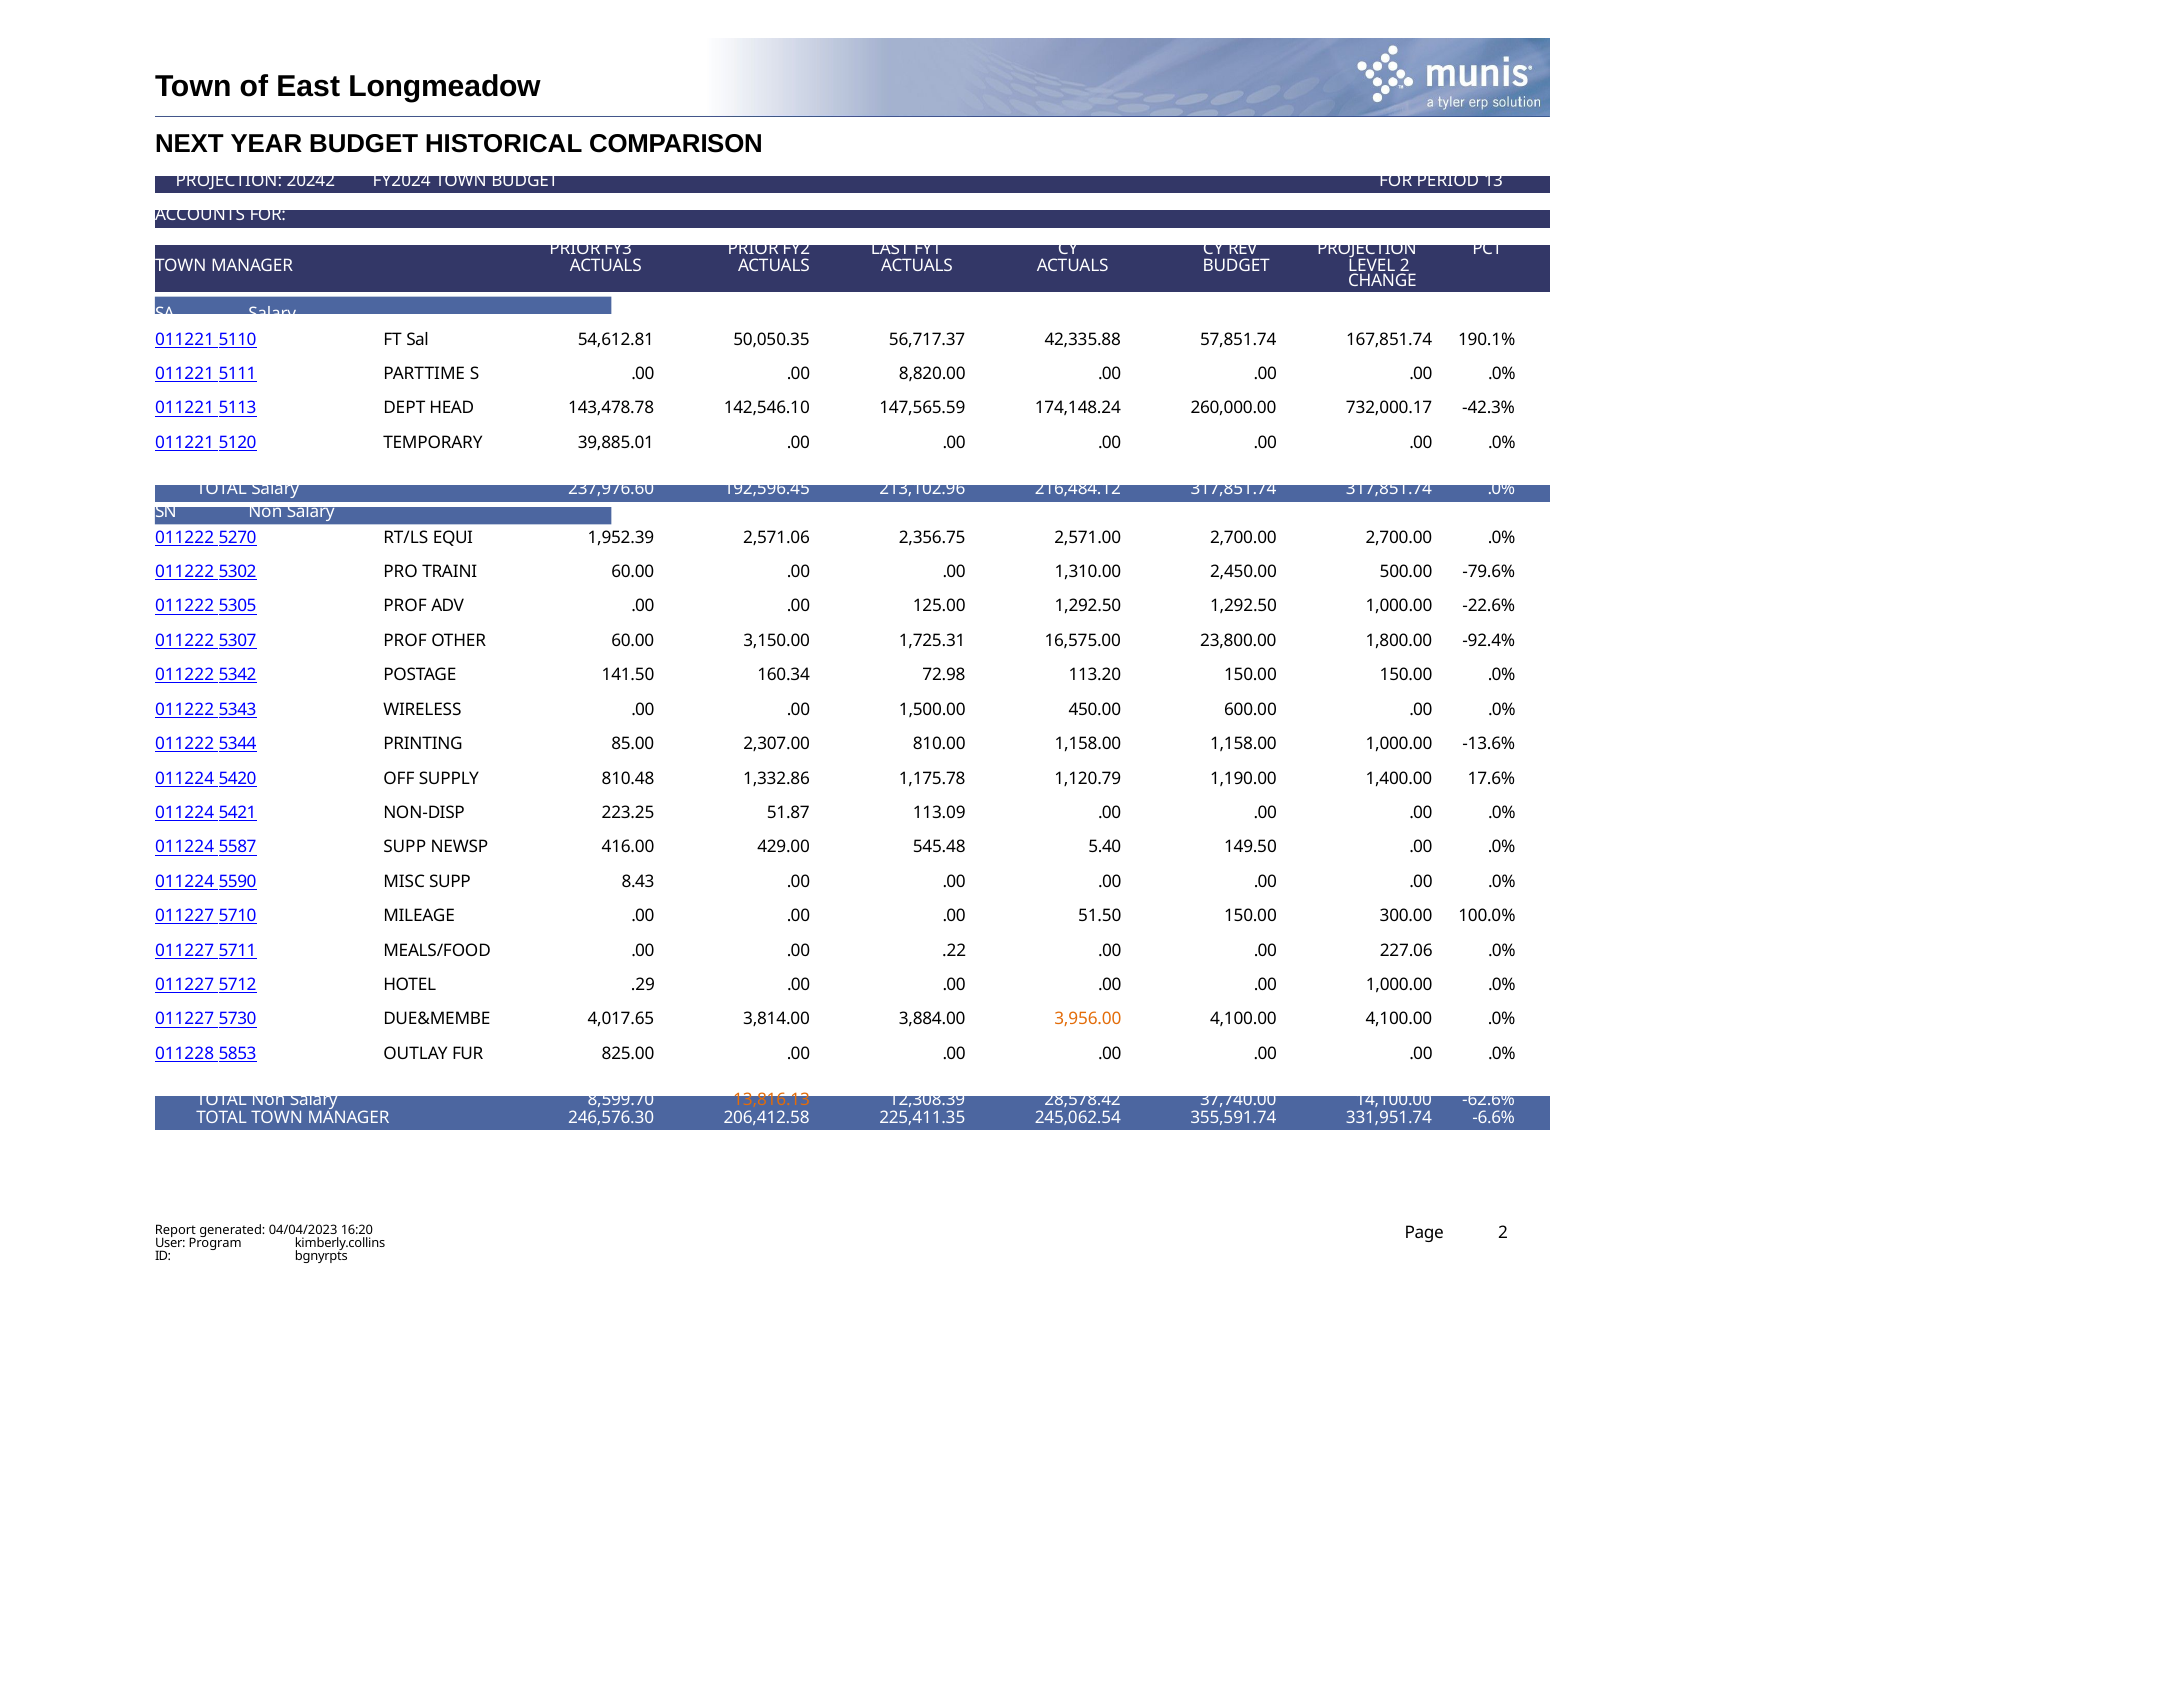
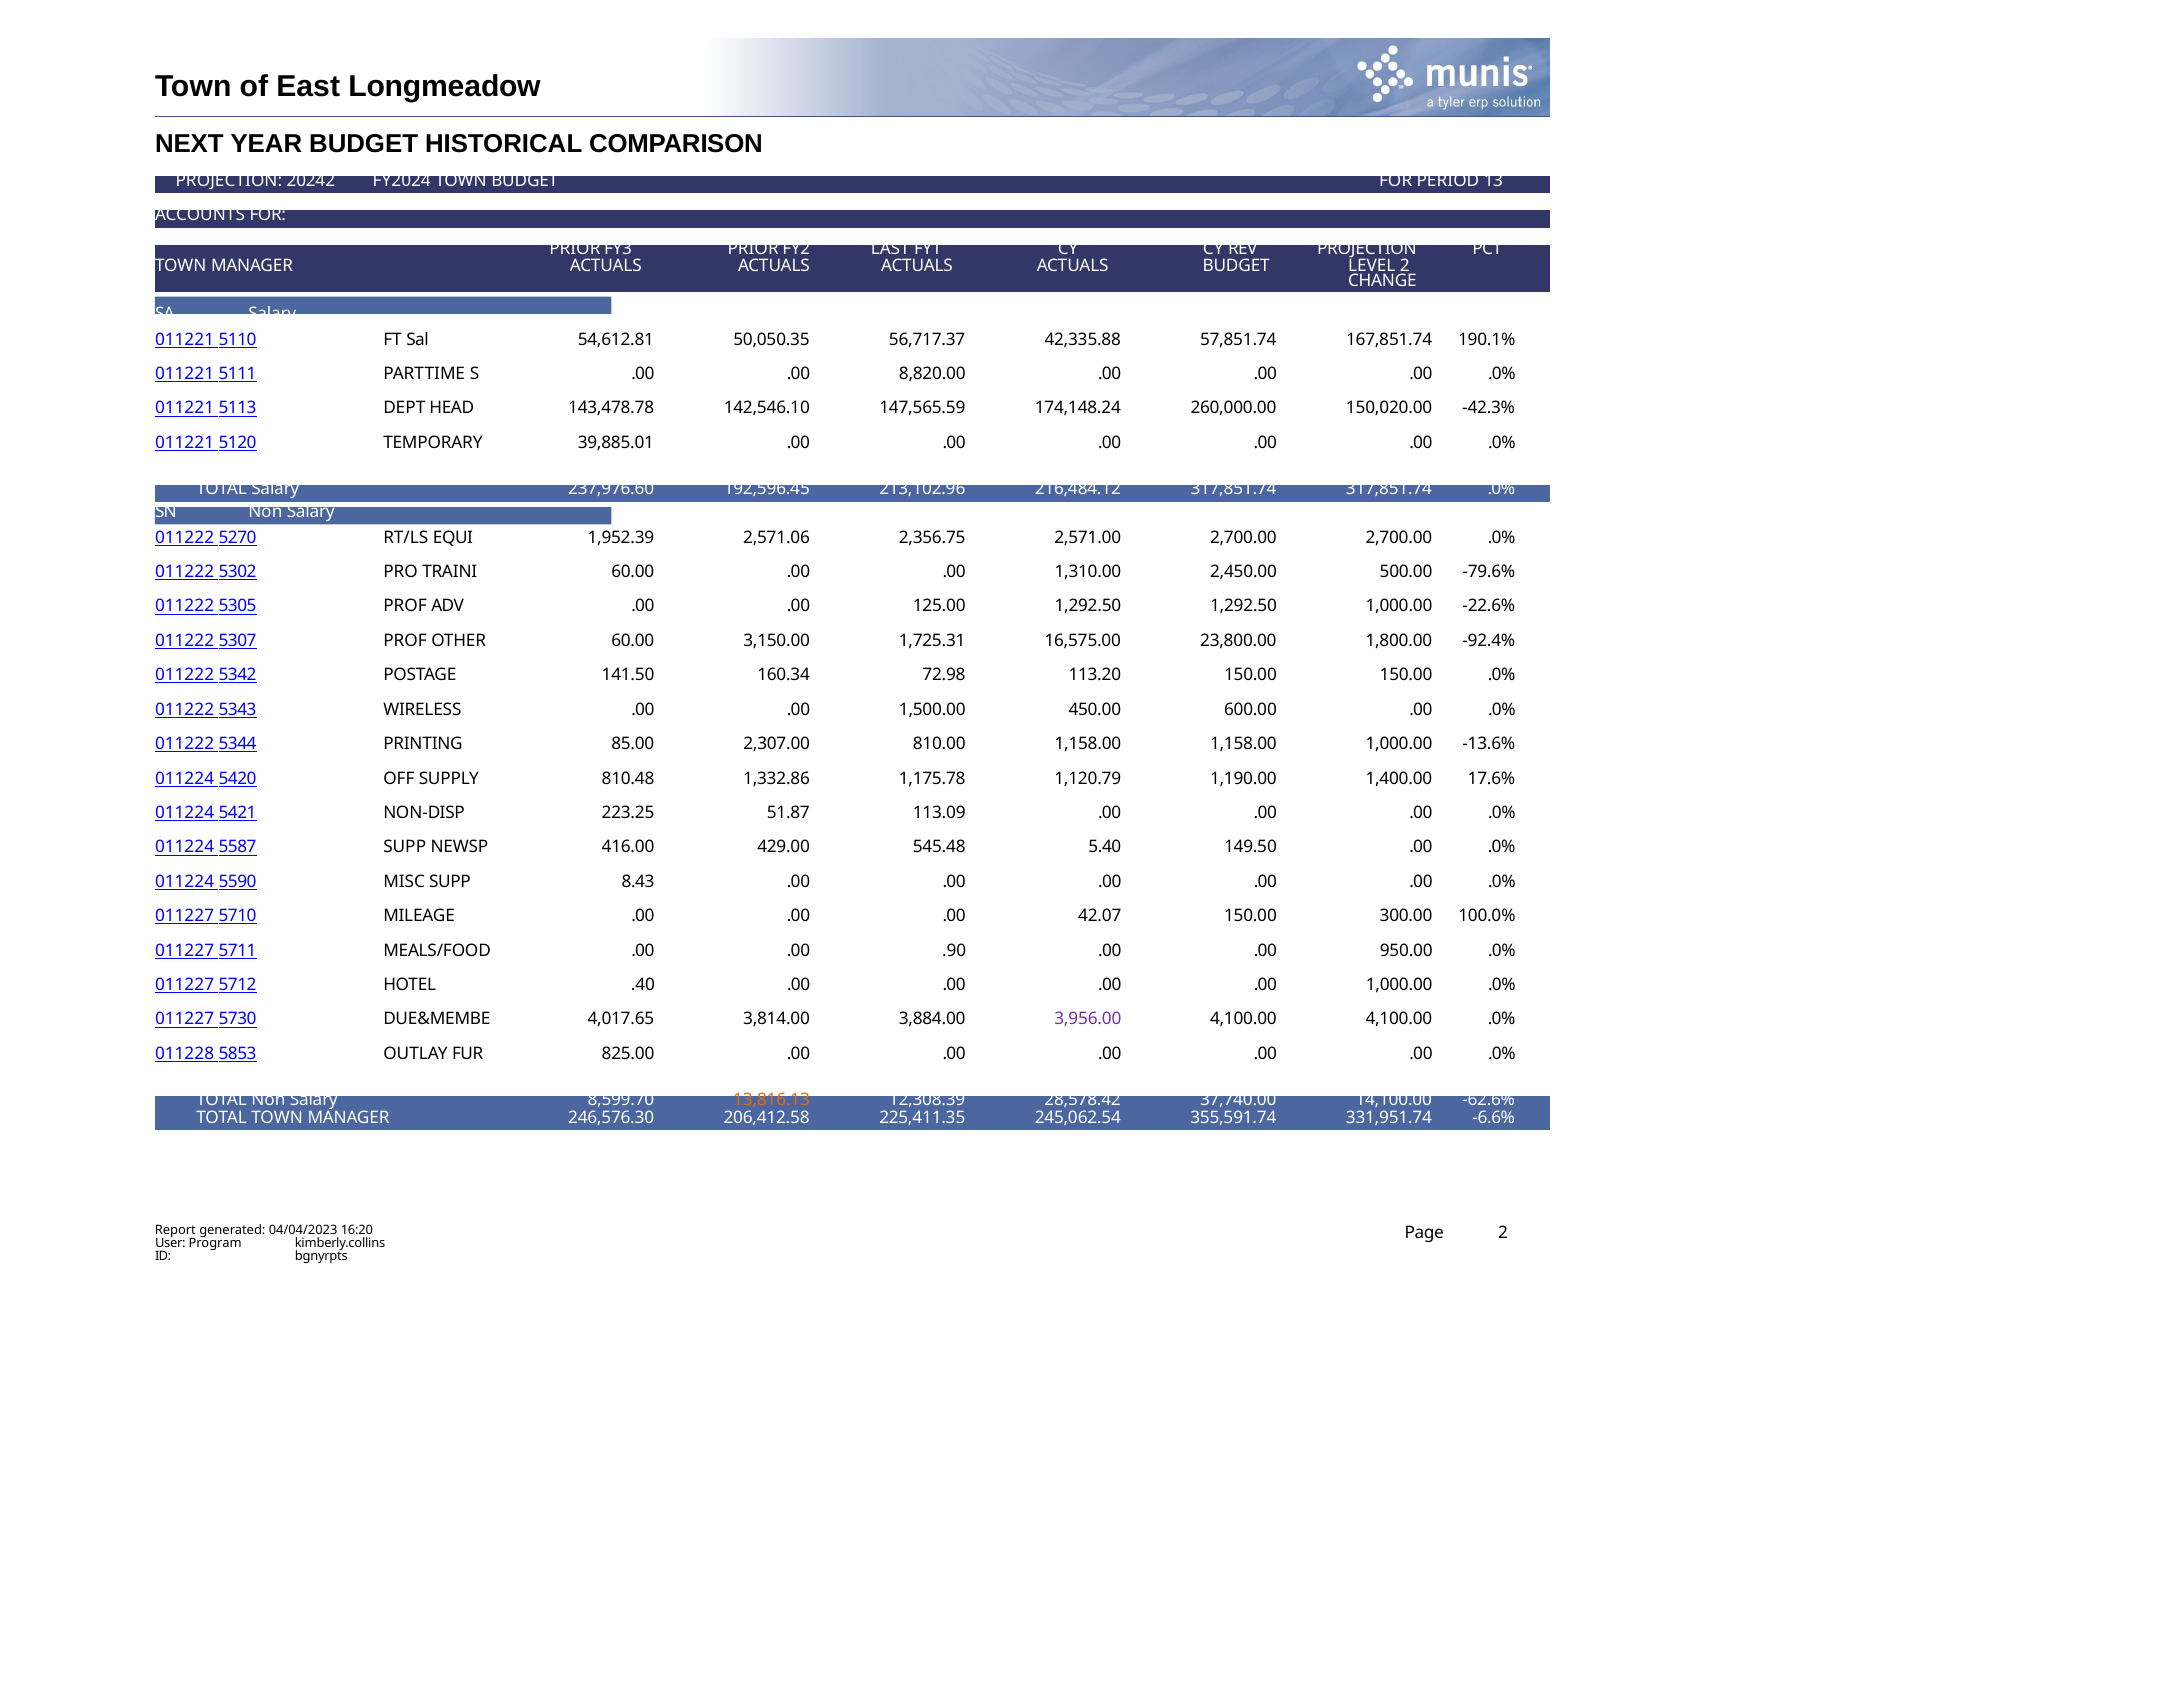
732,000.17: 732,000.17 -> 150,020.00
51.50: 51.50 -> 42.07
.22: .22 -> .90
227.06: 227.06 -> 950.00
.29: .29 -> .40
3,956.00 colour: orange -> purple
